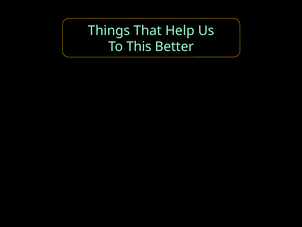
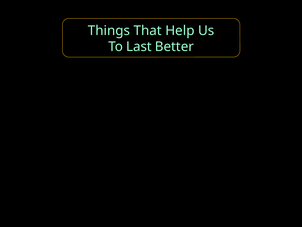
This: This -> Last
